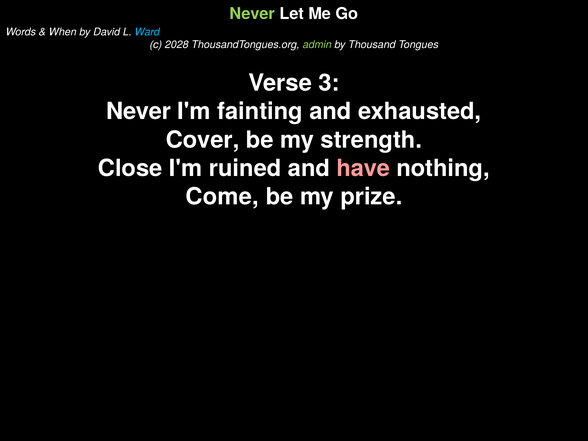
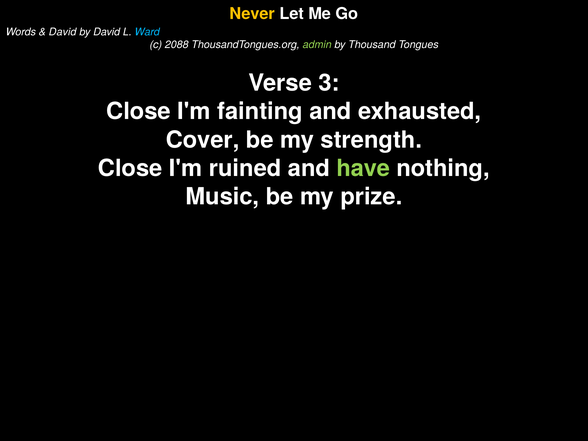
Never at (252, 14) colour: light green -> yellow
When at (63, 32): When -> David
2028: 2028 -> 2088
Never at (139, 111): Never -> Close
have colour: pink -> light green
Come: Come -> Music
